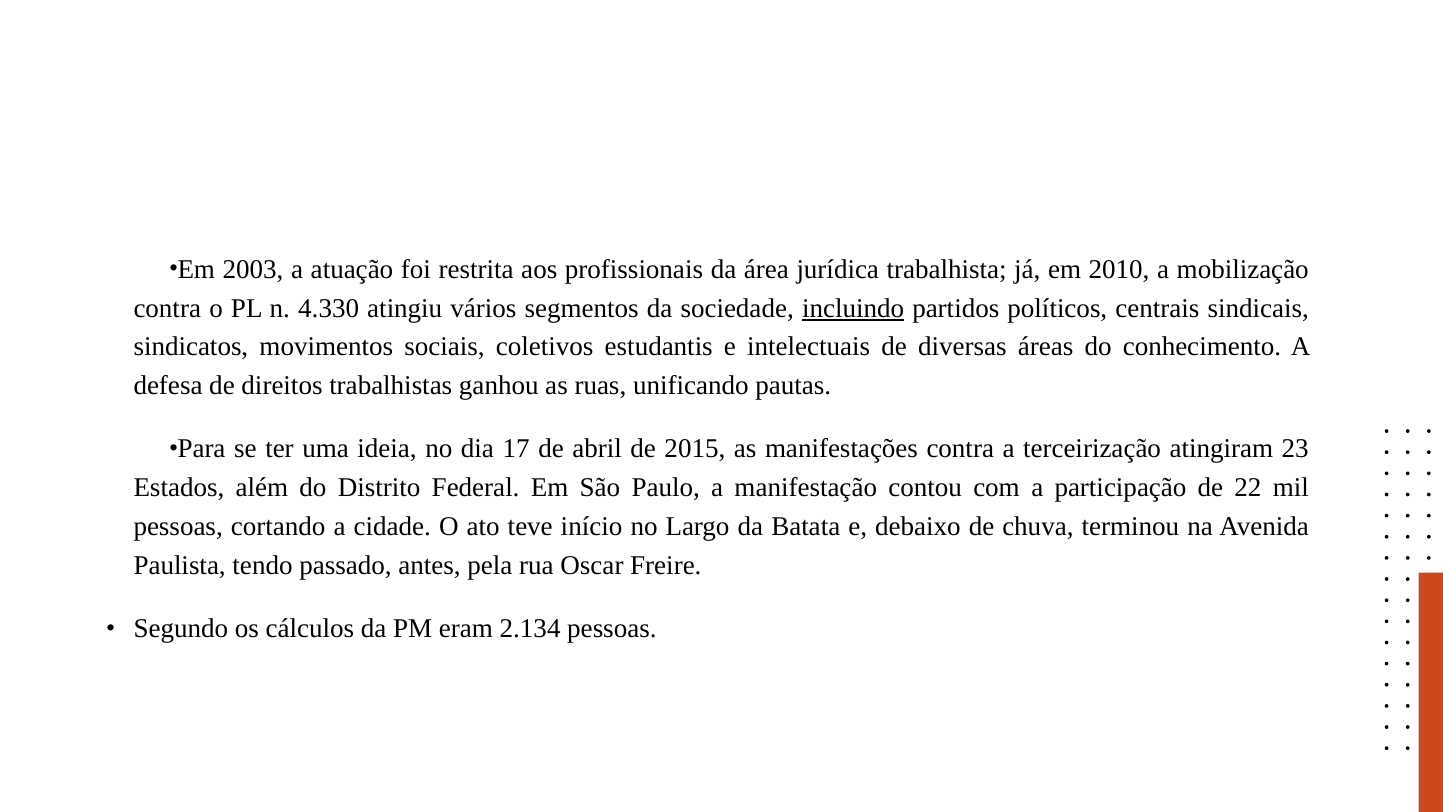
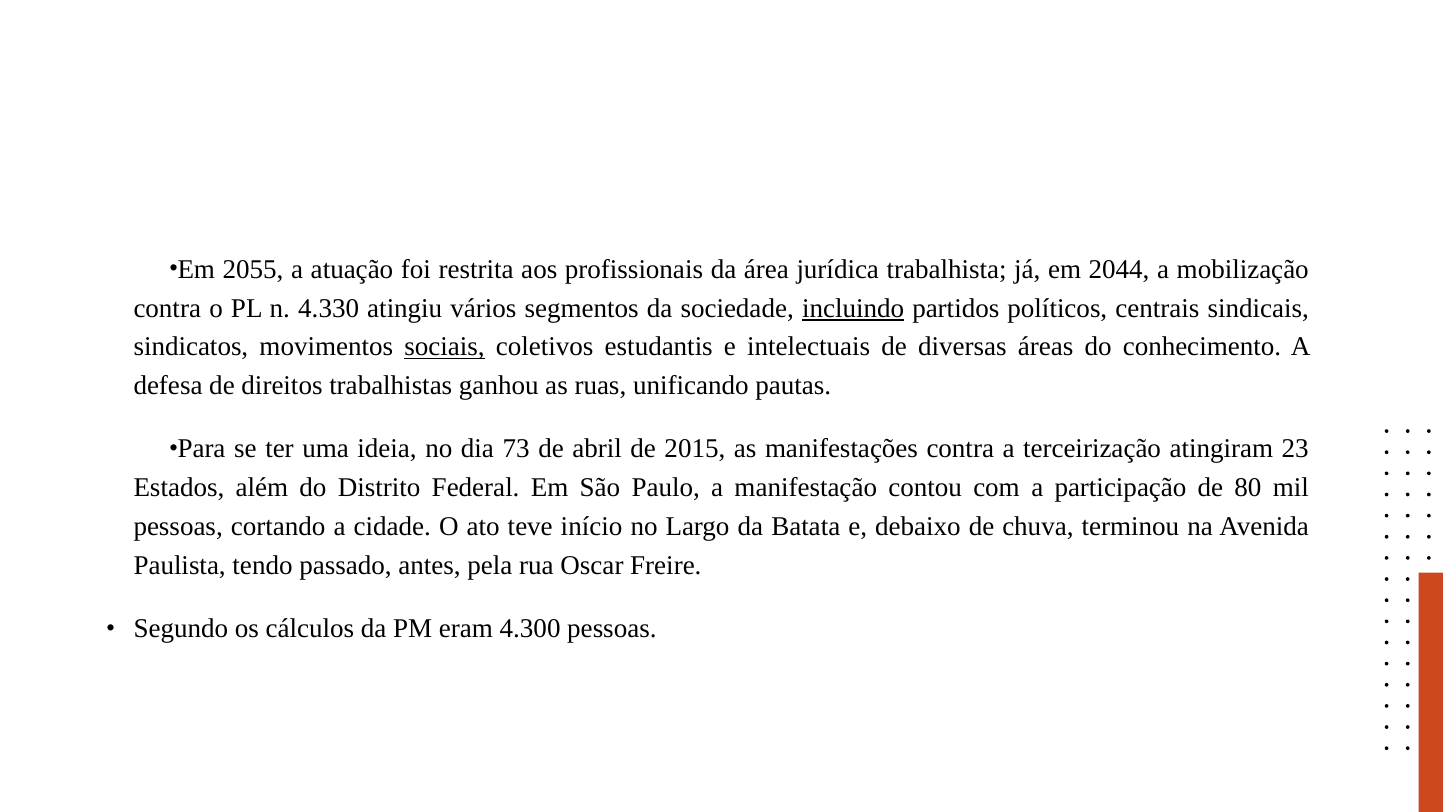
2003: 2003 -> 2055
2010: 2010 -> 2044
sociais underline: none -> present
17: 17 -> 73
22: 22 -> 80
2.134: 2.134 -> 4.300
